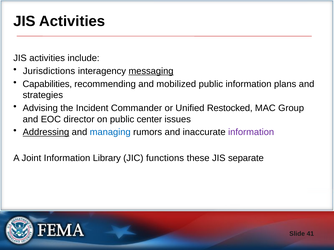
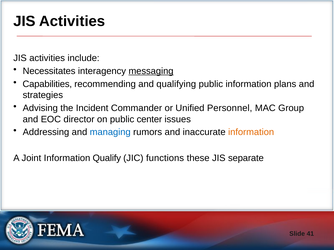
Jurisdictions: Jurisdictions -> Necessitates
mobilized: mobilized -> qualifying
Restocked: Restocked -> Personnel
Addressing underline: present -> none
information at (251, 132) colour: purple -> orange
Library: Library -> Qualify
